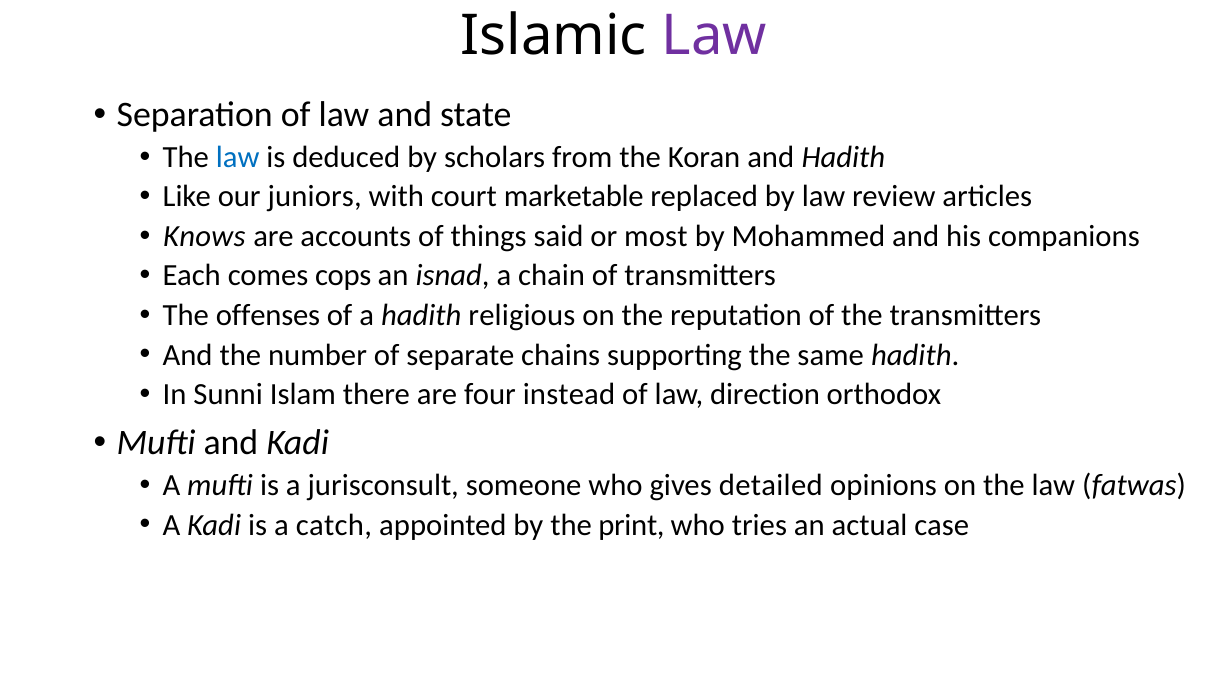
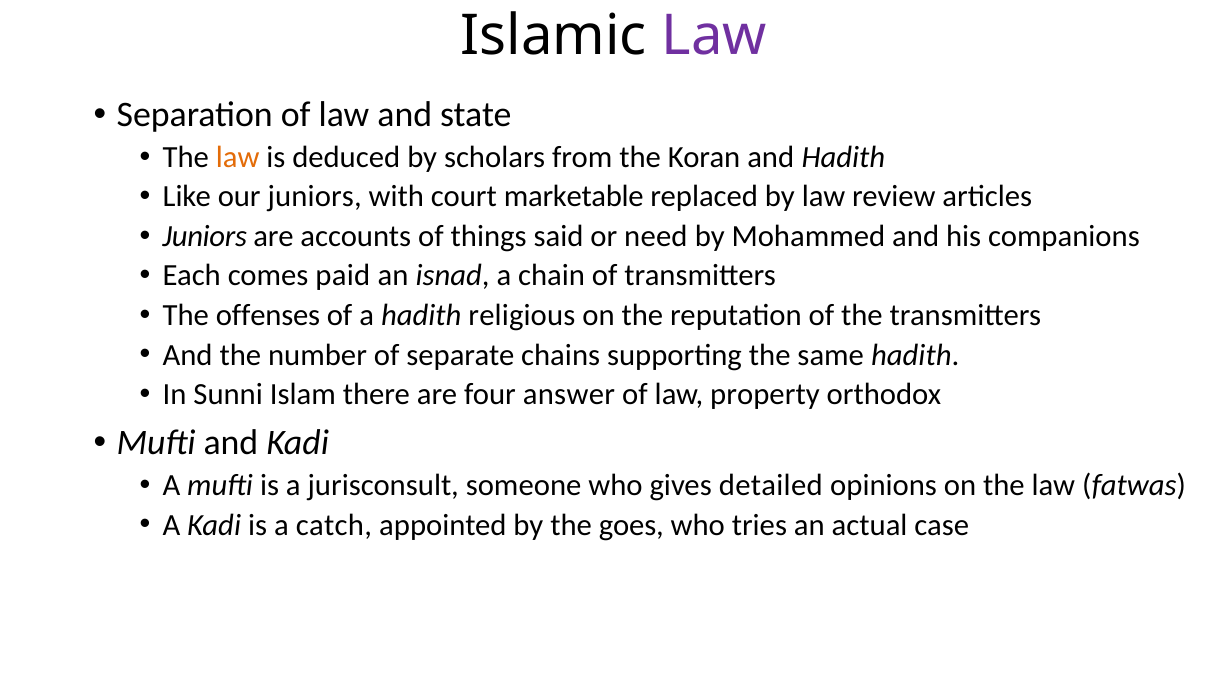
law at (238, 157) colour: blue -> orange
Knows at (204, 236): Knows -> Juniors
most: most -> need
cops: cops -> paid
instead: instead -> answer
direction: direction -> property
print: print -> goes
